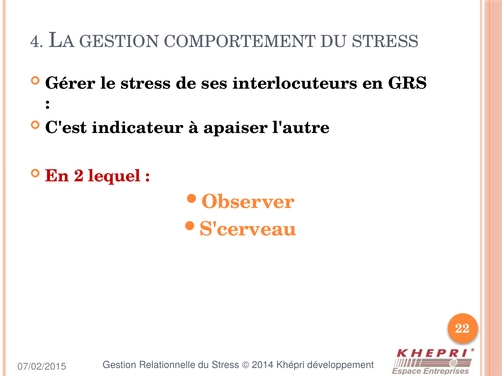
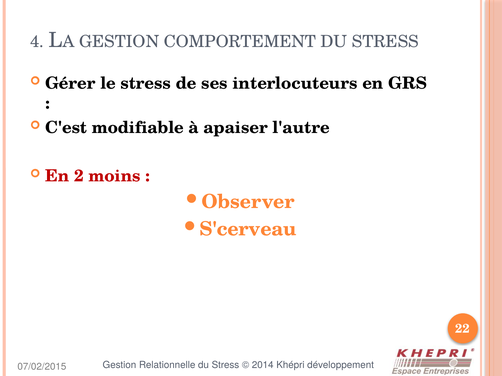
indicateur: indicateur -> modifiable
lequel: lequel -> moins
